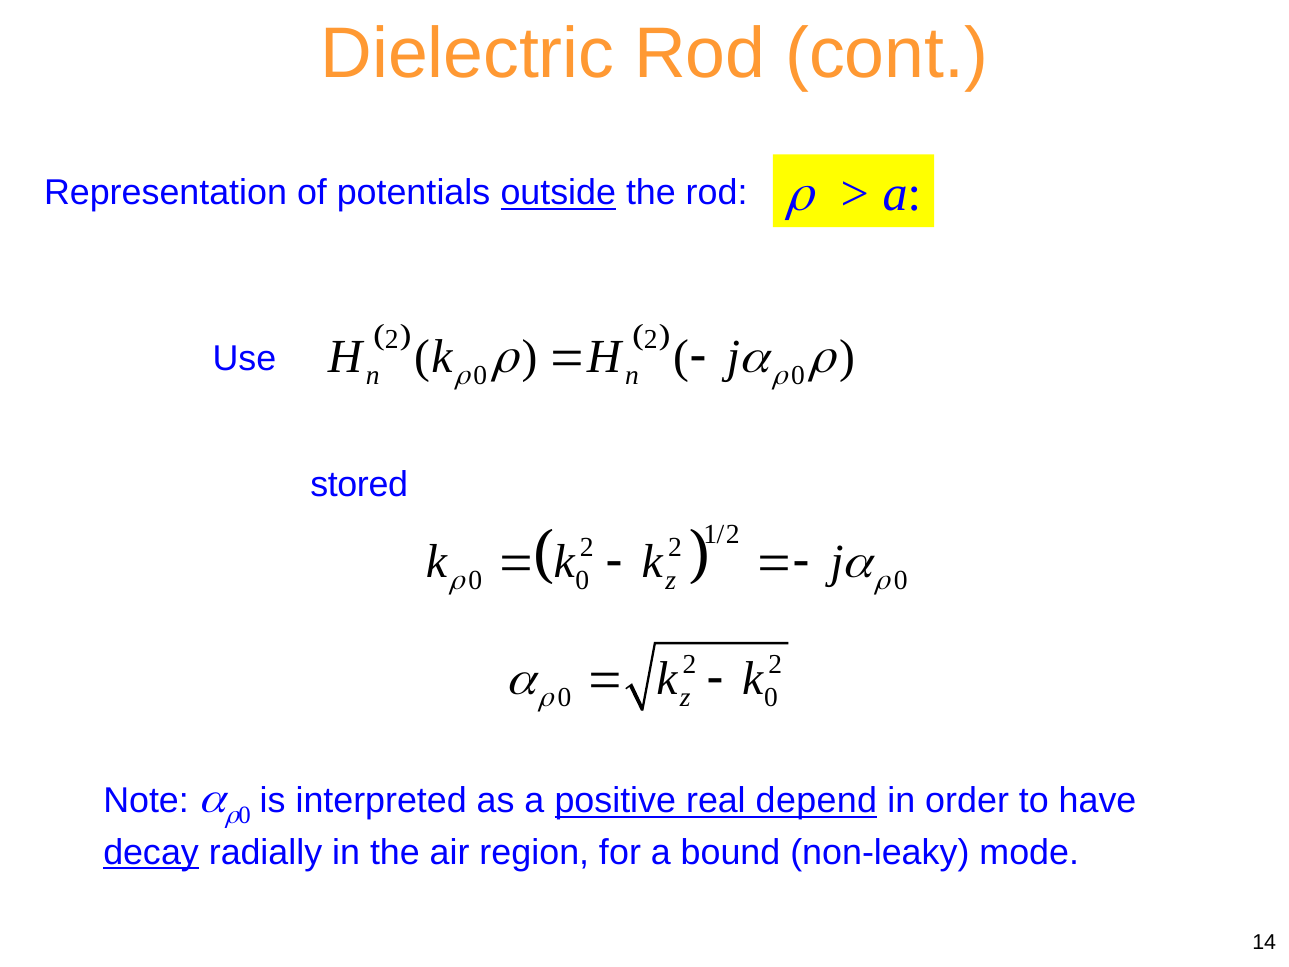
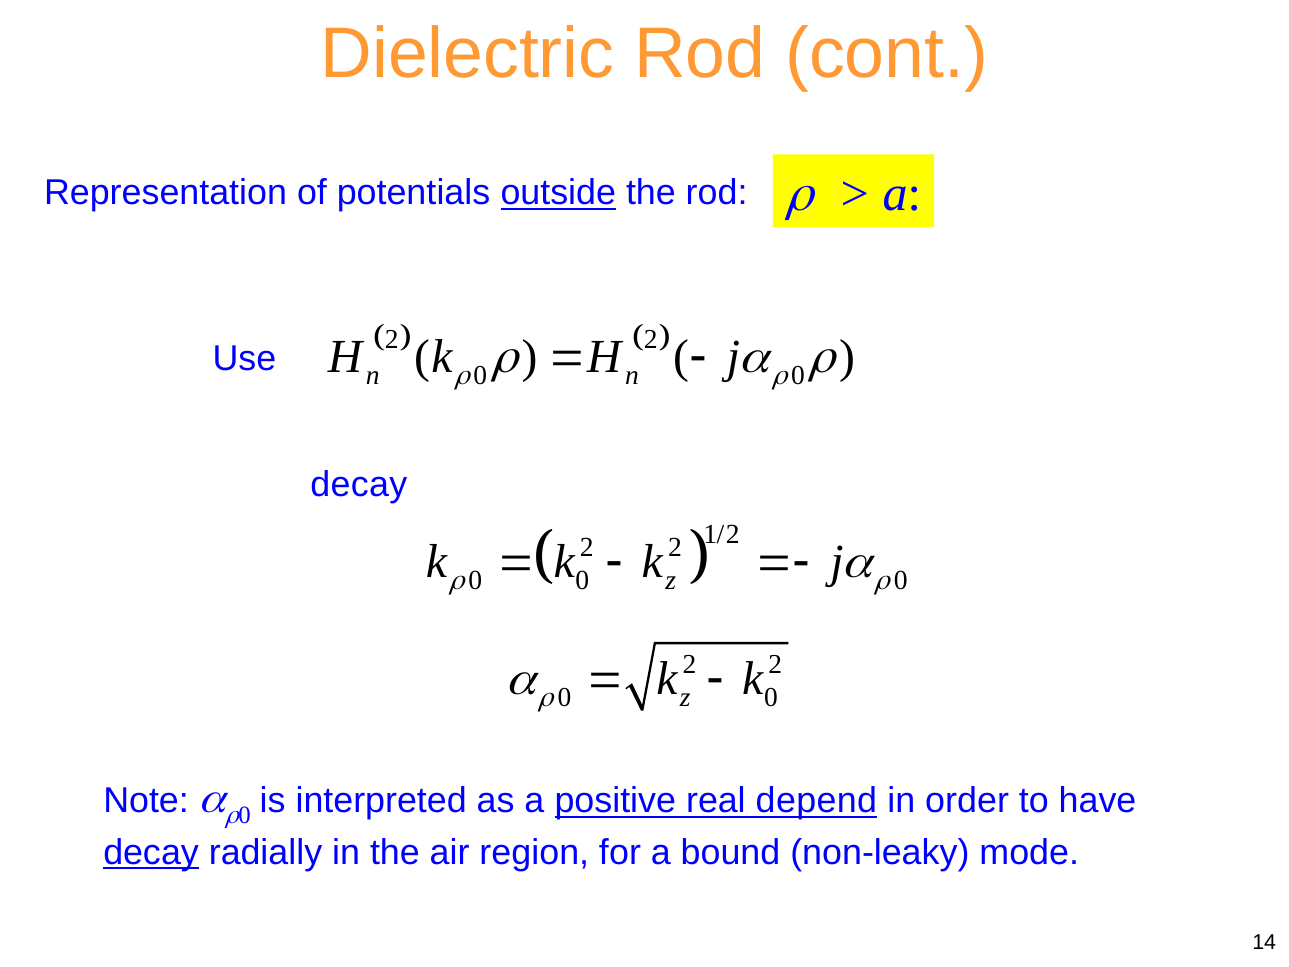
stored at (359, 485): stored -> decay
